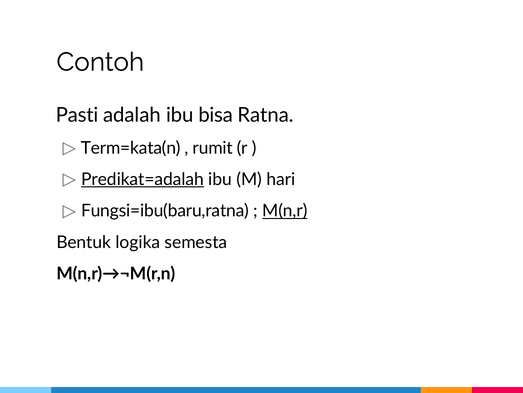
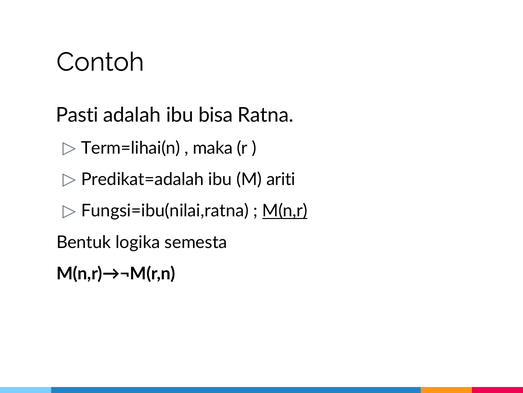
Term=kata(n: Term=kata(n -> Term=lihai(n
rumit: rumit -> maka
Predikat=adalah underline: present -> none
hari: hari -> ariti
Fungsi=ibu(baru,ratna: Fungsi=ibu(baru,ratna -> Fungsi=ibu(nilai,ratna
